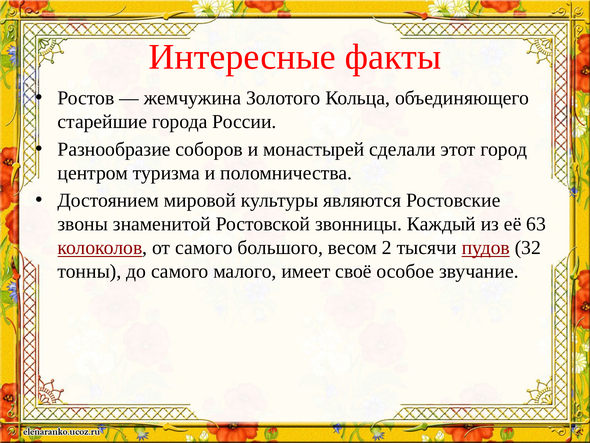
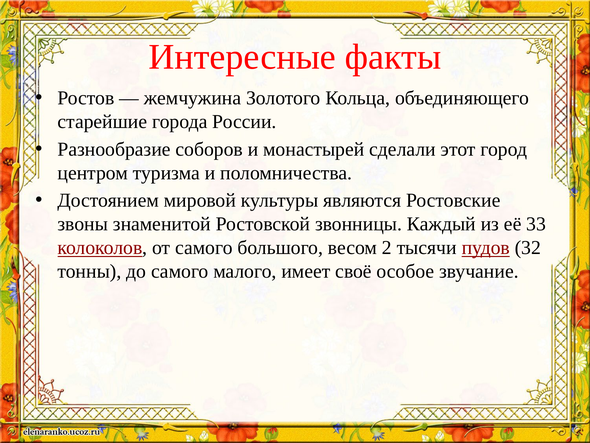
63: 63 -> 33
